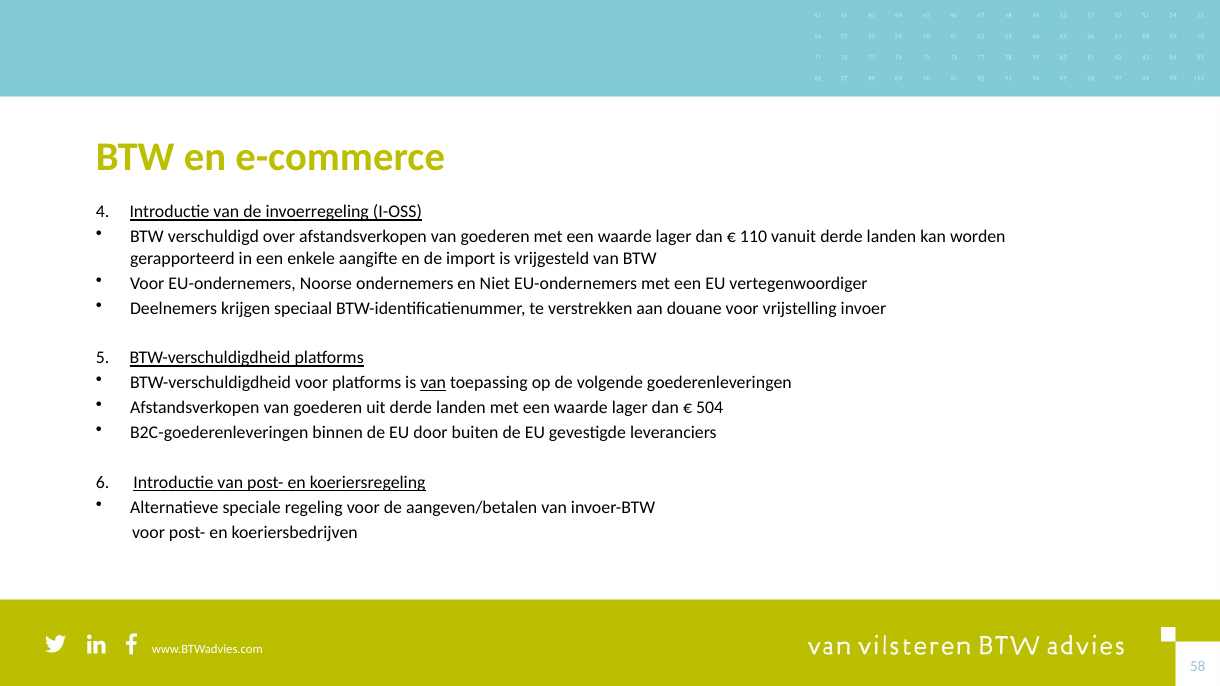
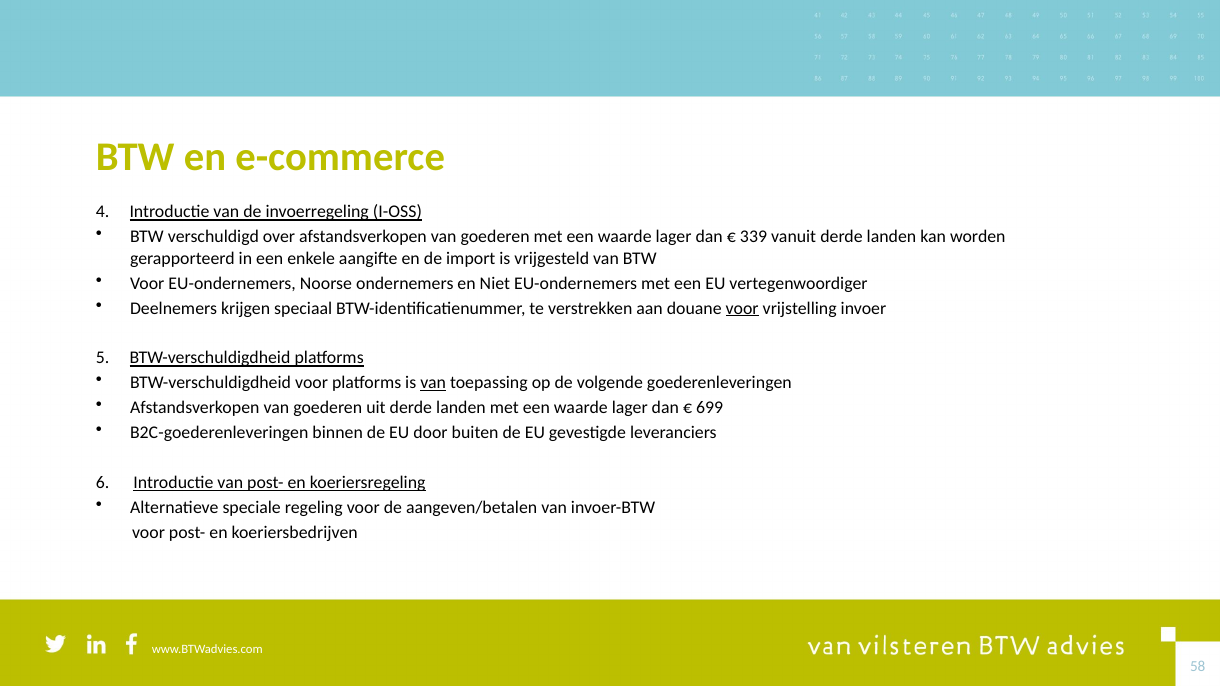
110: 110 -> 339
voor at (742, 308) underline: none -> present
504: 504 -> 699
